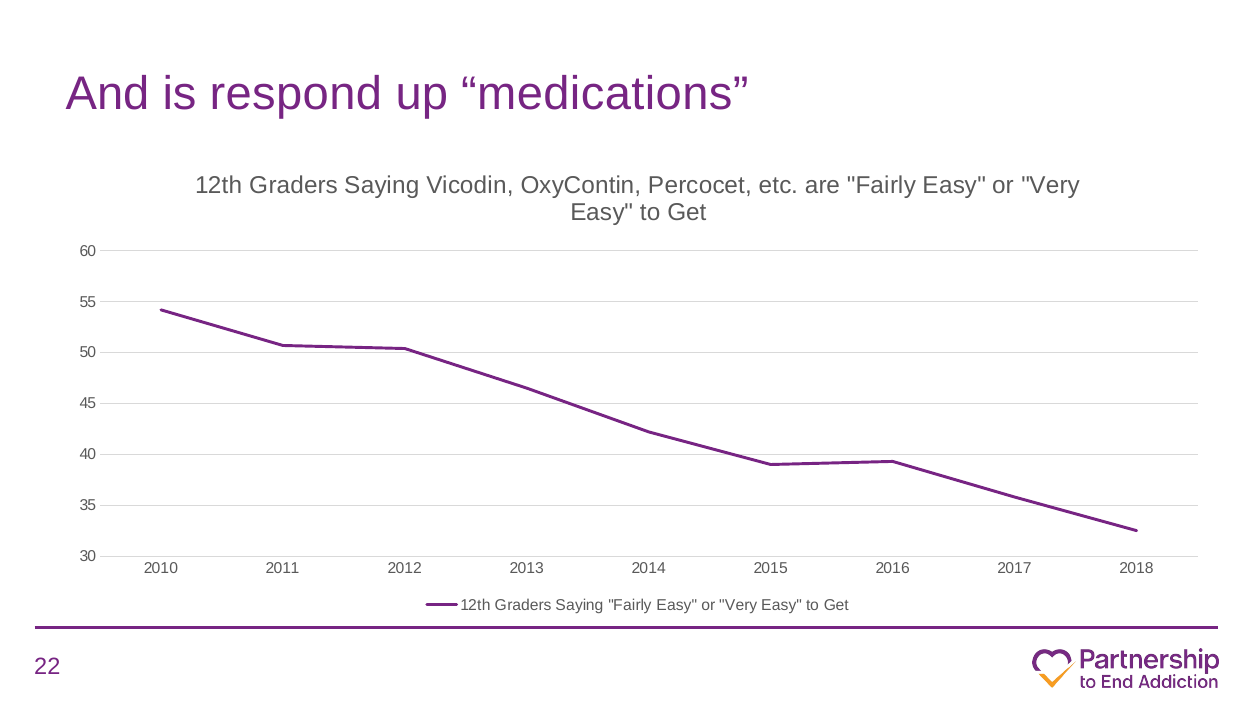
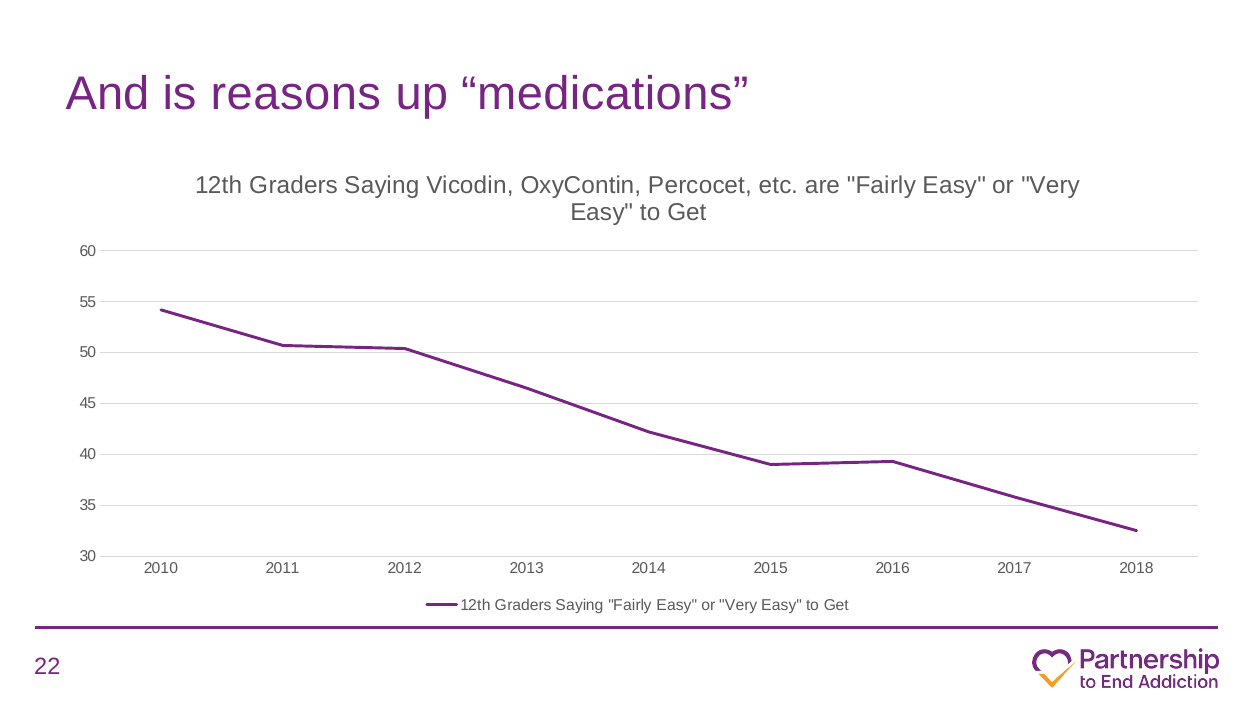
respond: respond -> reasons
